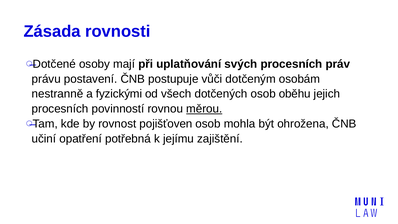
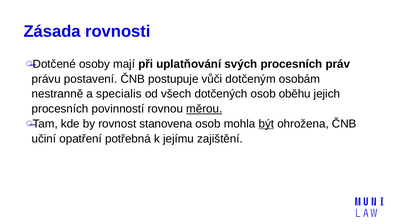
fyzickými: fyzickými -> specialis
pojišťoven: pojišťoven -> stanovena
být underline: none -> present
